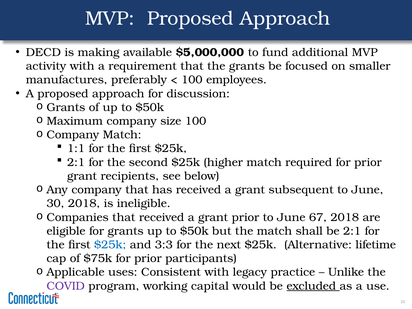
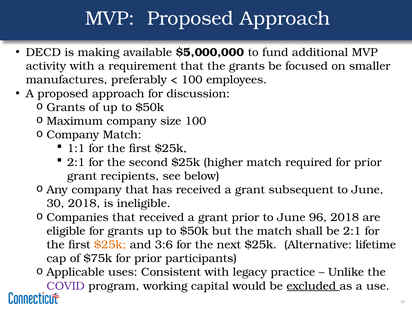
67: 67 -> 96
$25k at (110, 245) colour: blue -> orange
3:3: 3:3 -> 3:6
